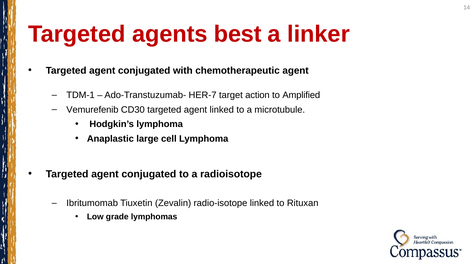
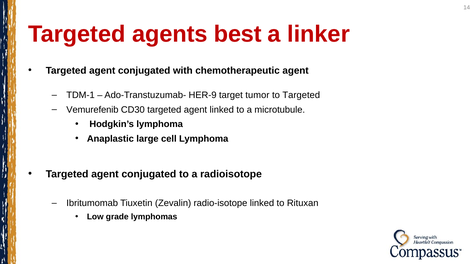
HER-7: HER-7 -> HER-9
action: action -> tumor
to Amplified: Amplified -> Targeted
